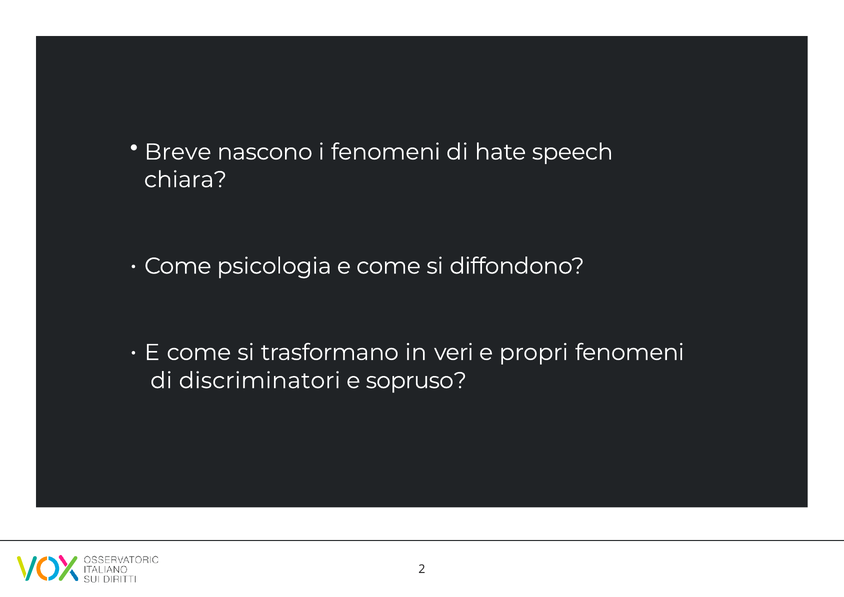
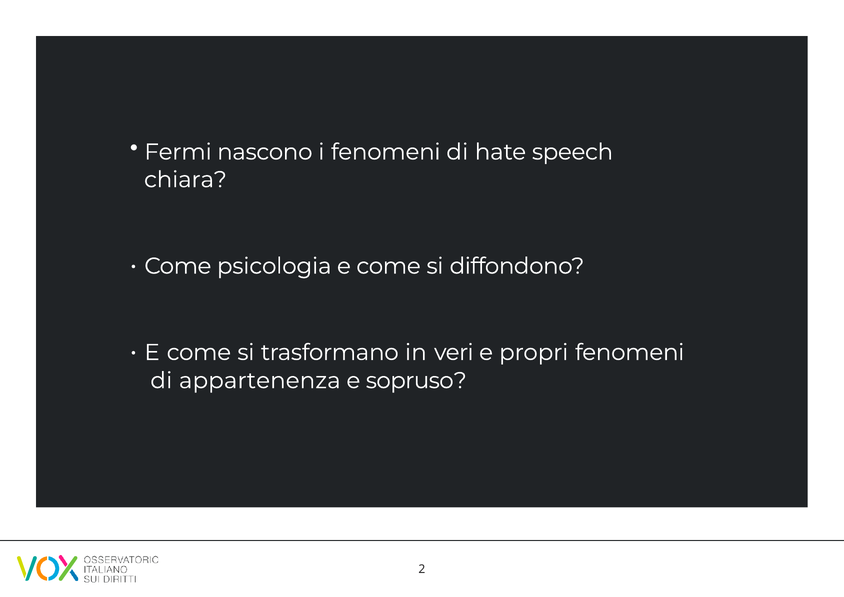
Breve: Breve -> Fermi
discriminatori: discriminatori -> appartenenza
